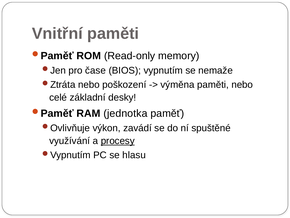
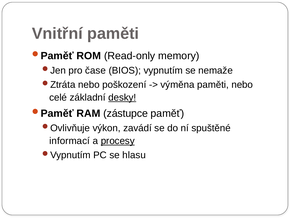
desky underline: none -> present
jednotka: jednotka -> zástupce
využívání: využívání -> informací
